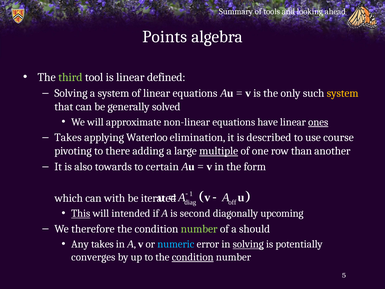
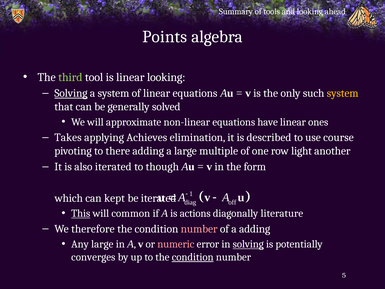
linear defined: defined -> looking
Solving at (71, 93) underline: none -> present
ones underline: present -> none
Waterloo: Waterloo -> Achieves
multiple underline: present -> none
than: than -> light
also towards: towards -> iterated
certain: certain -> though
with: with -> kept
intended: intended -> common
second: second -> actions
upcoming: upcoming -> literature
number at (199, 229) colour: light green -> pink
a should: should -> adding
Any takes: takes -> large
numeric colour: light blue -> pink
